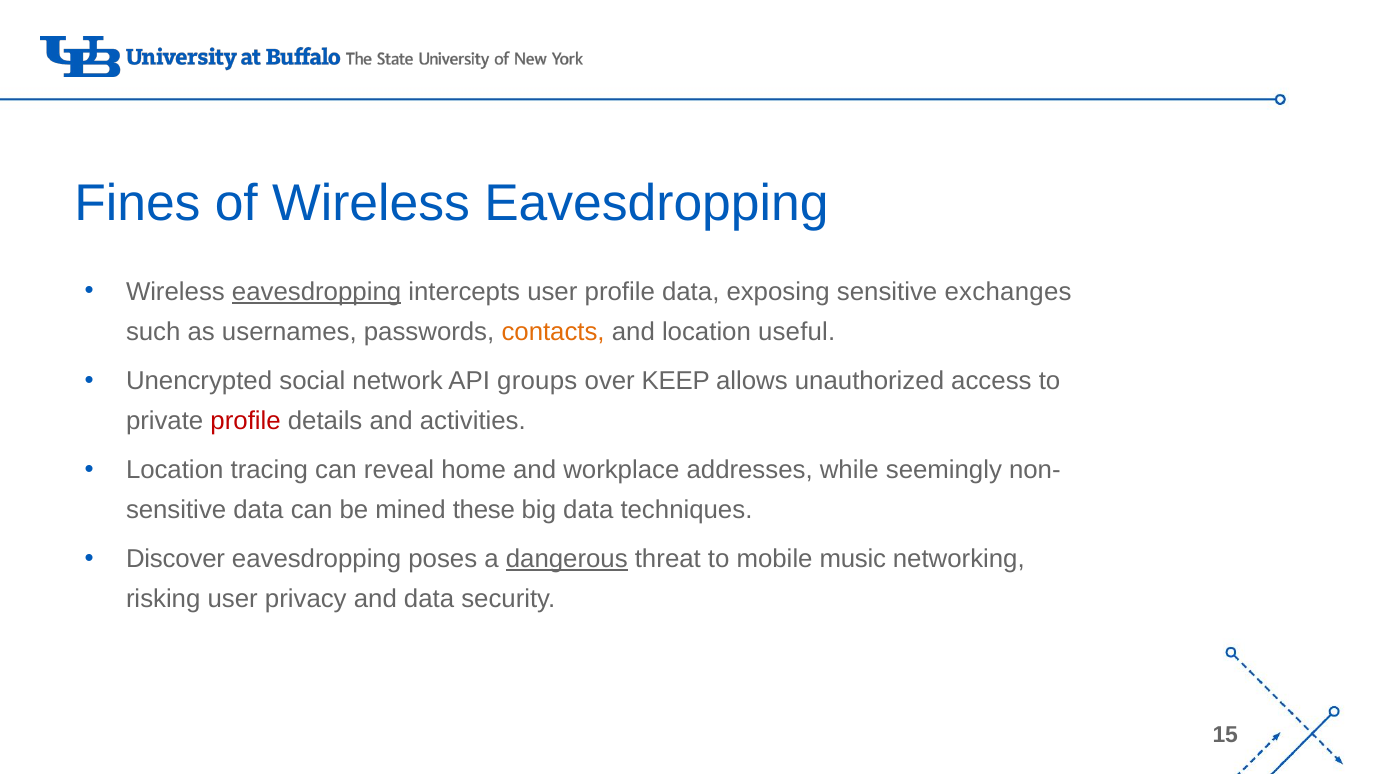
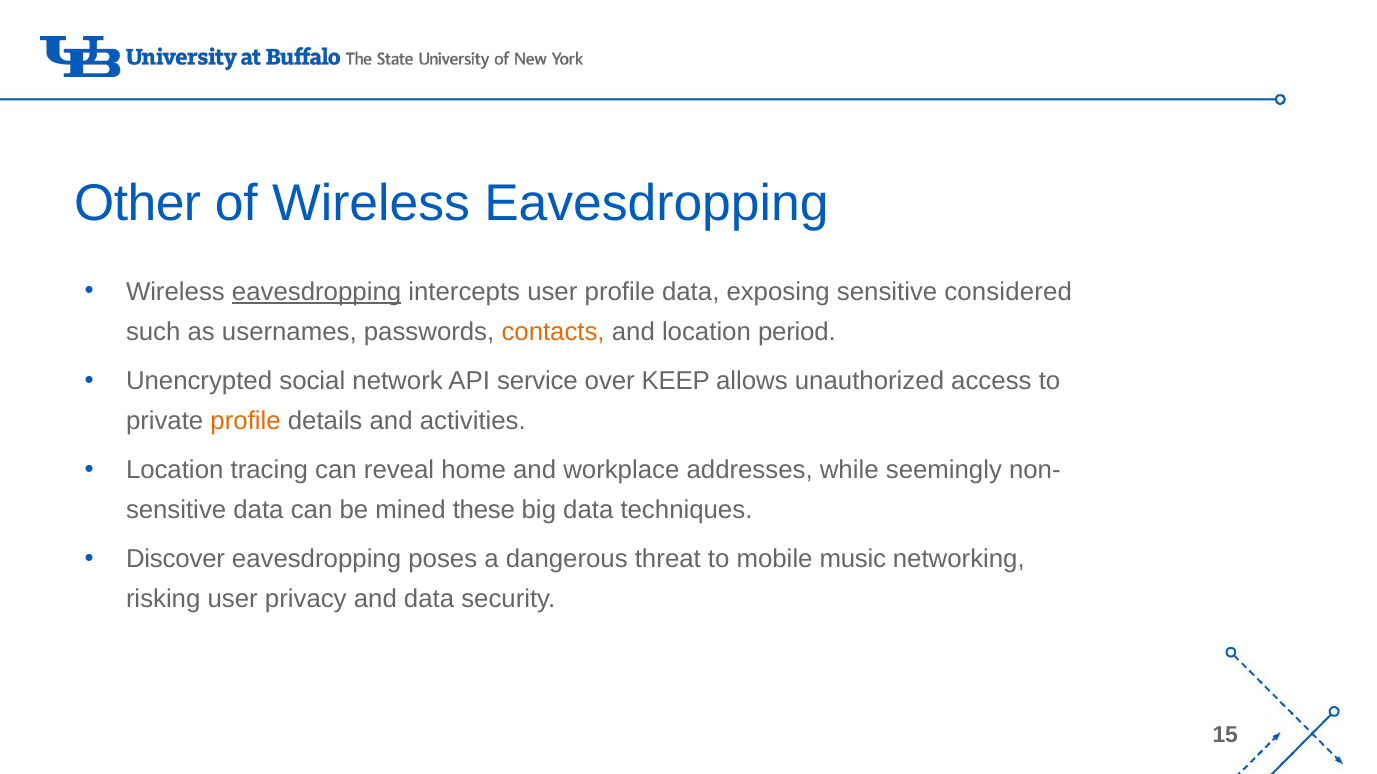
Fines: Fines -> Other
exchanges: exchanges -> considered
useful: useful -> period
groups: groups -> service
profile at (246, 421) colour: red -> orange
dangerous underline: present -> none
